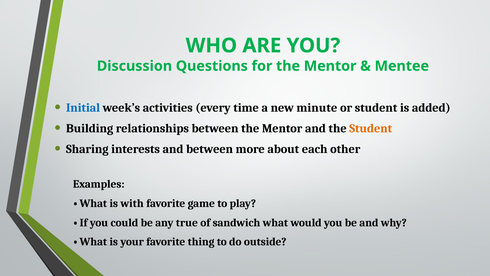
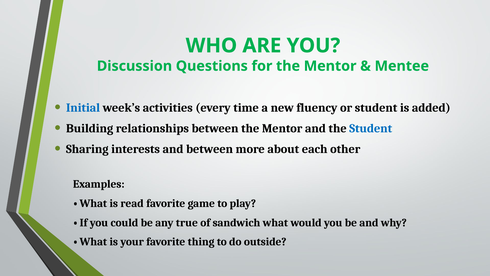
minute: minute -> fluency
Student at (371, 128) colour: orange -> blue
with: with -> read
